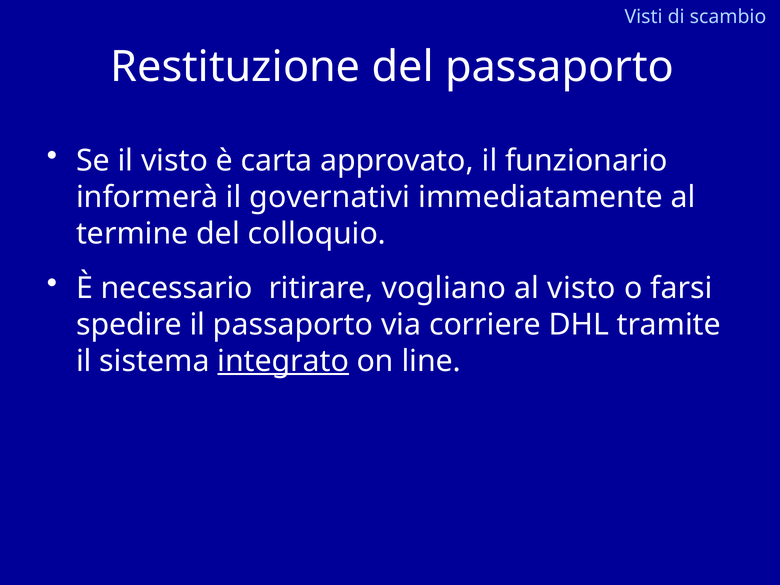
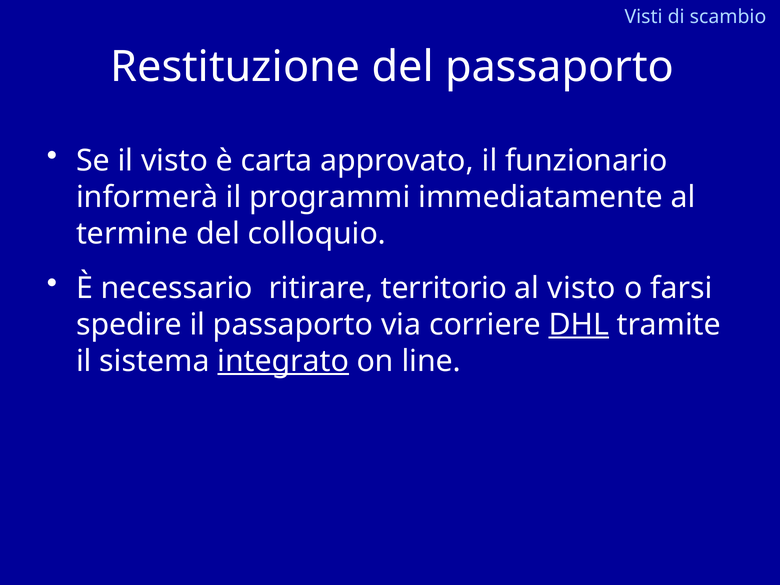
governativi: governativi -> programmi
vogliano: vogliano -> territorio
DHL underline: none -> present
